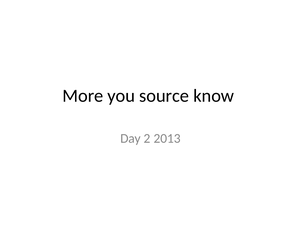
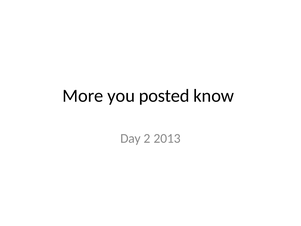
source: source -> posted
